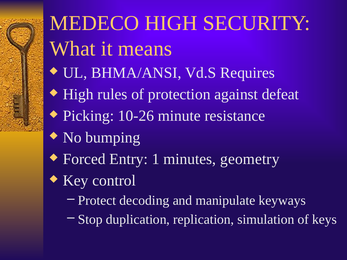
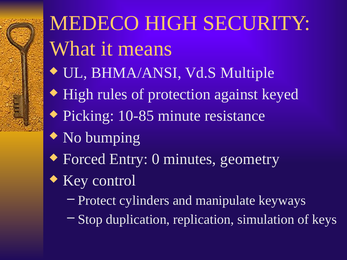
Requires: Requires -> Multiple
defeat: defeat -> keyed
10-26: 10-26 -> 10-85
1: 1 -> 0
decoding: decoding -> cylinders
